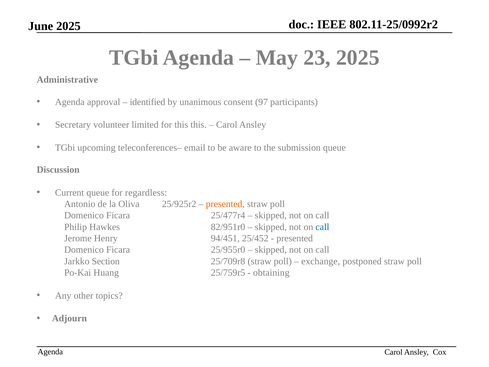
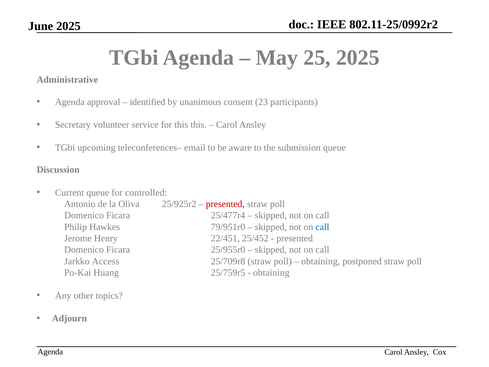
23: 23 -> 25
97: 97 -> 23
limited: limited -> service
regardless: regardless -> controlled
presented at (225, 204) colour: orange -> red
82/951r0: 82/951r0 -> 79/951r0
94/451: 94/451 -> 22/451
Section: Section -> Access
exchange at (321, 261): exchange -> obtaining
